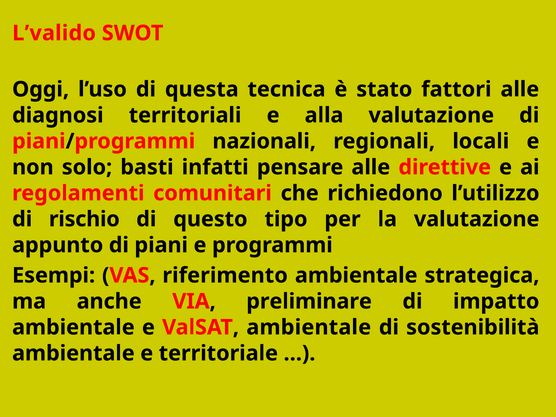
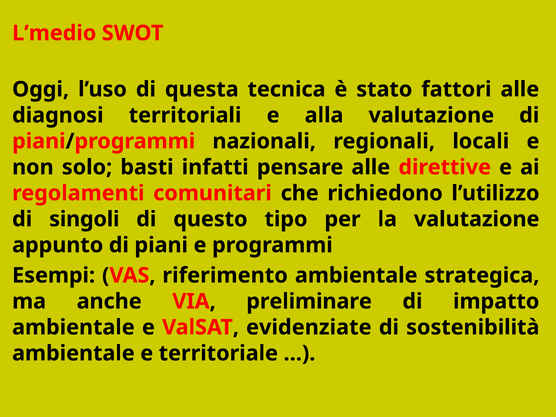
L’valido: L’valido -> L’medio
rischio: rischio -> singoli
ValSAT ambientale: ambientale -> evidenziate
